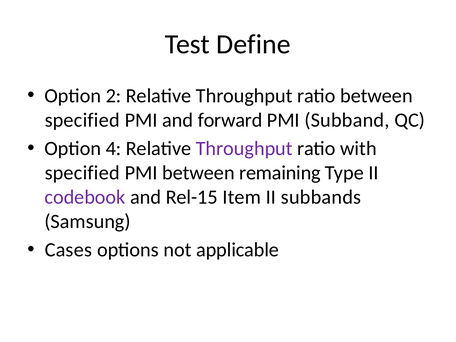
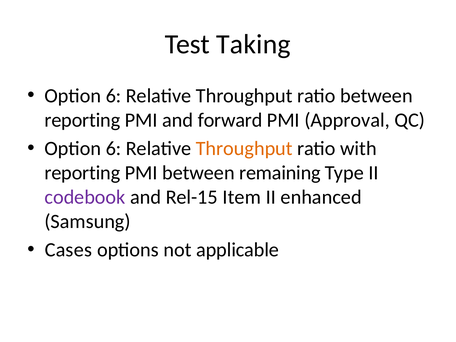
Define: Define -> Taking
2 at (114, 96): 2 -> 6
specified at (82, 120): specified -> reporting
Subband: Subband -> Approval
4 at (114, 148): 4 -> 6
Throughput at (244, 148) colour: purple -> orange
specified at (82, 173): specified -> reporting
subbands: subbands -> enhanced
